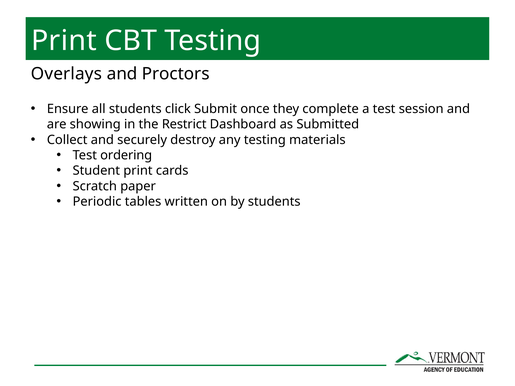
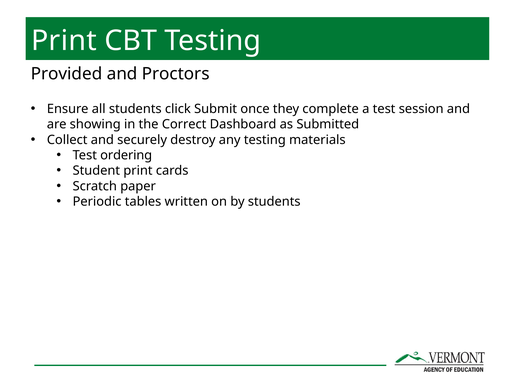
Overlays: Overlays -> Provided
Restrict: Restrict -> Correct
